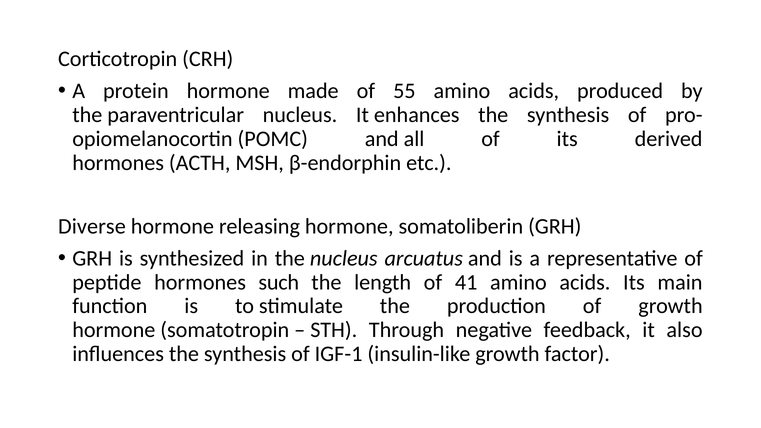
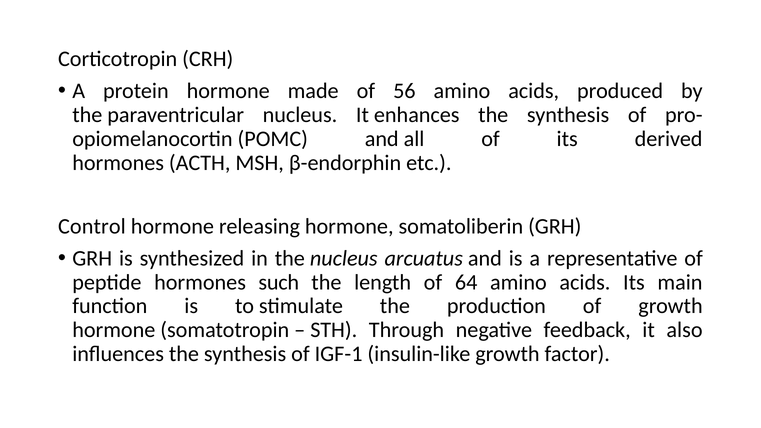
55: 55 -> 56
Diverse: Diverse -> Control
41: 41 -> 64
